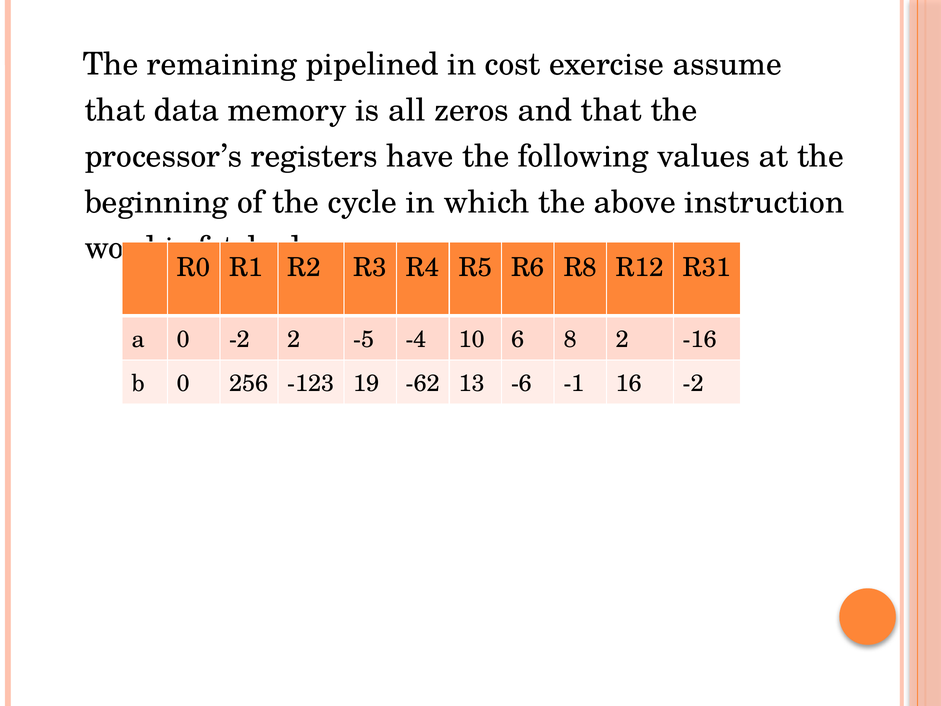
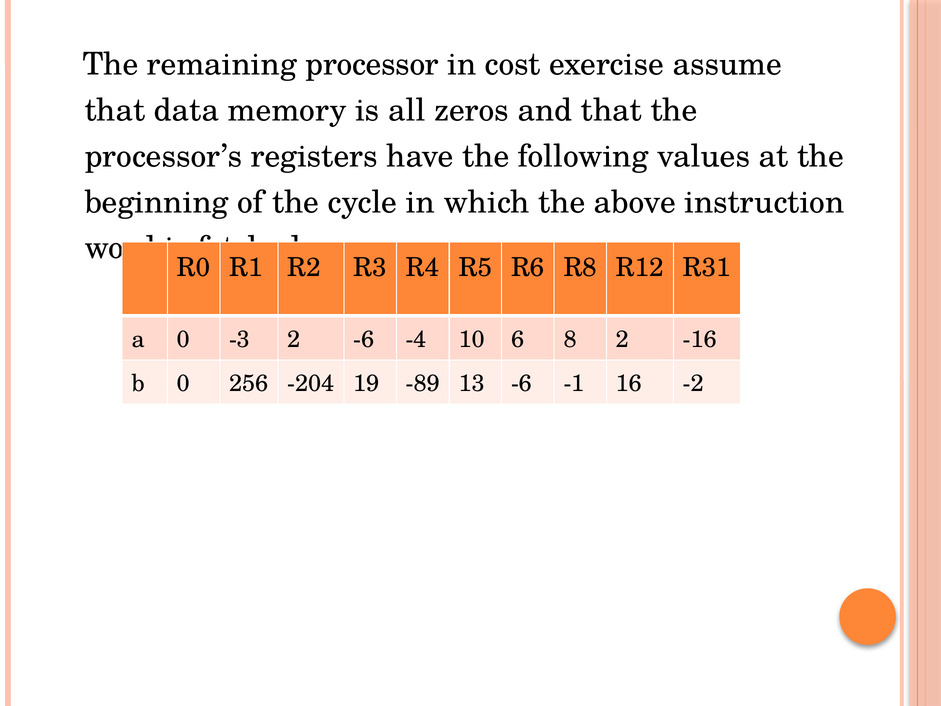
pipelined: pipelined -> processor
0 -2: -2 -> -3
2 -5: -5 -> -6
-123: -123 -> -204
-62: -62 -> -89
